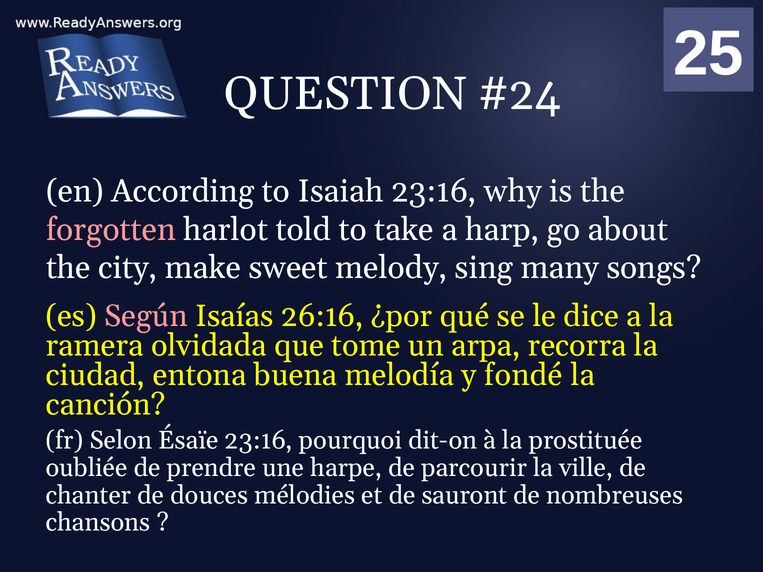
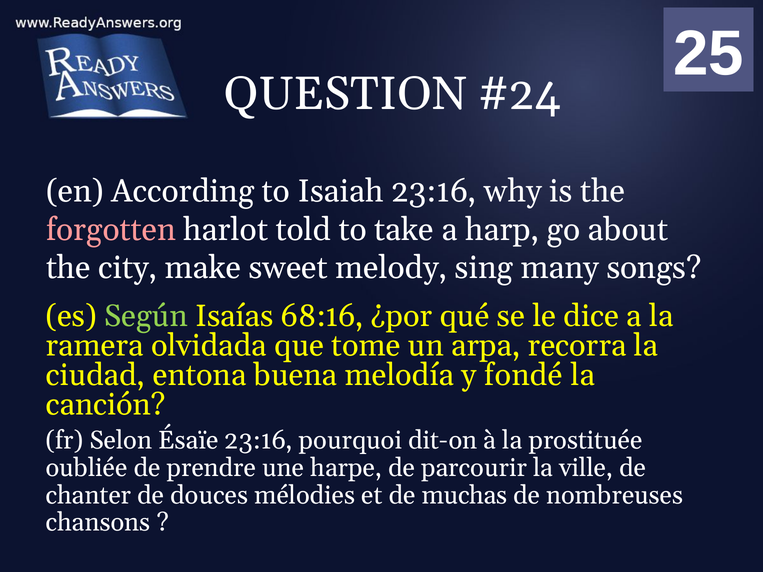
Según colour: pink -> light green
26:16: 26:16 -> 68:16
sauront: sauront -> muchas
